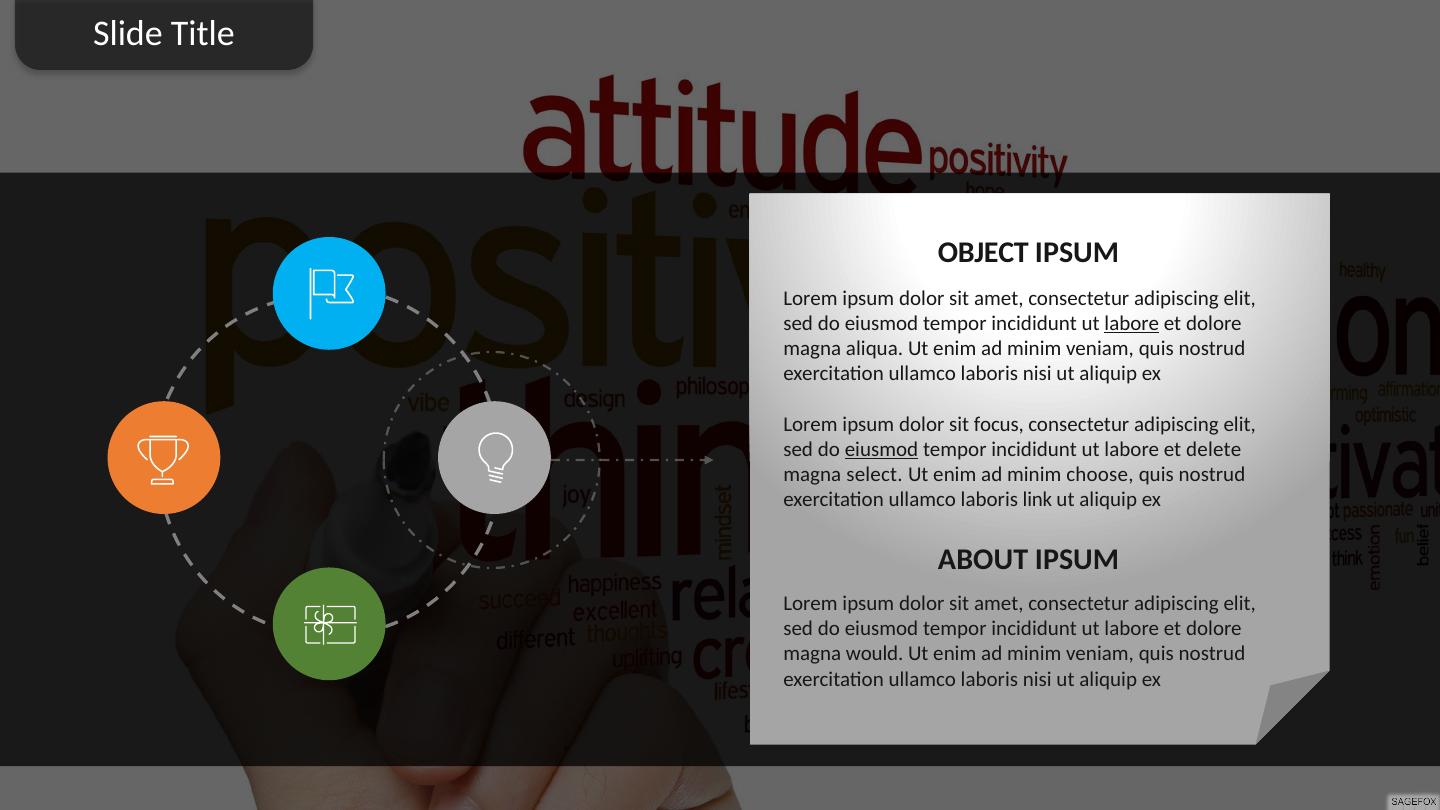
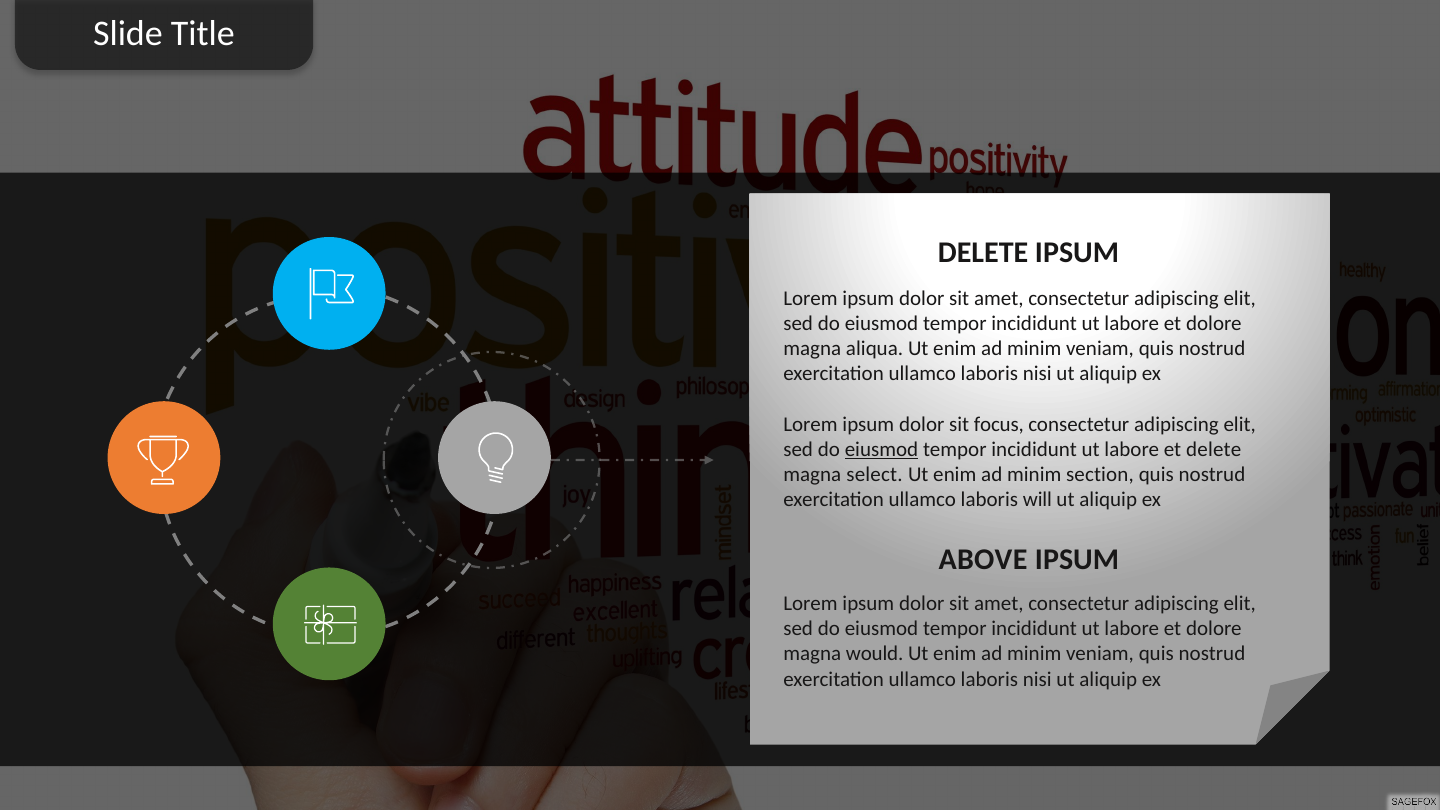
OBJECT at (983, 253): OBJECT -> DELETE
labore at (1132, 323) underline: present -> none
choose: choose -> section
link: link -> will
ABOUT: ABOUT -> ABOVE
